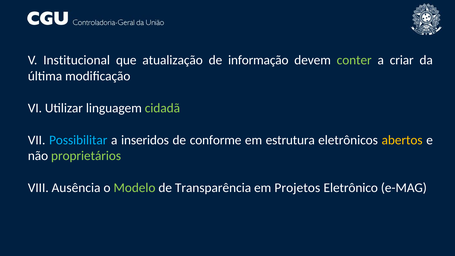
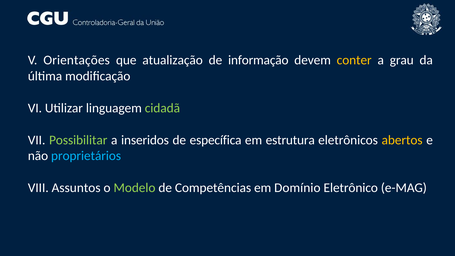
Institucional: Institucional -> Orientações
conter colour: light green -> yellow
criar: criar -> grau
Possibilitar colour: light blue -> light green
conforme: conforme -> específica
proprietários colour: light green -> light blue
Ausência: Ausência -> Assuntos
Transparência: Transparência -> Competências
Projetos: Projetos -> Domínio
